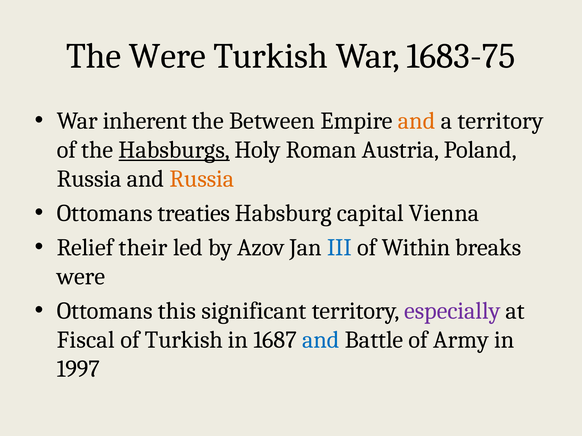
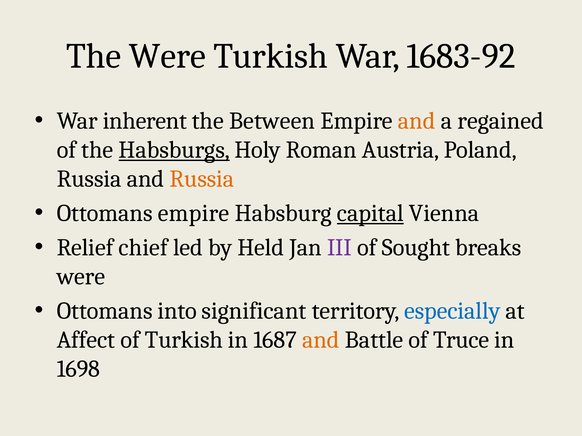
1683-75: 1683-75 -> 1683-92
a territory: territory -> regained
Ottomans treaties: treaties -> empire
capital underline: none -> present
their: their -> chief
Azov: Azov -> Held
III colour: blue -> purple
Within: Within -> Sought
this: this -> into
especially colour: purple -> blue
Fiscal: Fiscal -> Affect
and at (321, 340) colour: blue -> orange
Army: Army -> Truce
1997: 1997 -> 1698
